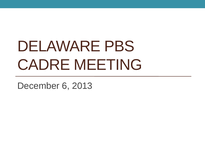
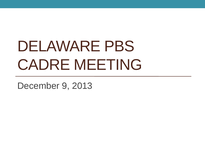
6: 6 -> 9
